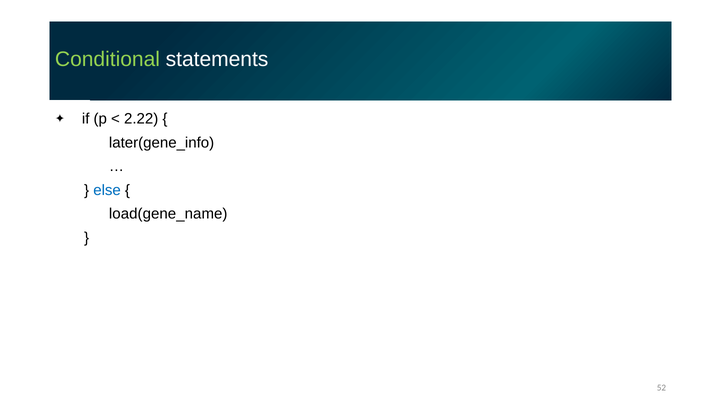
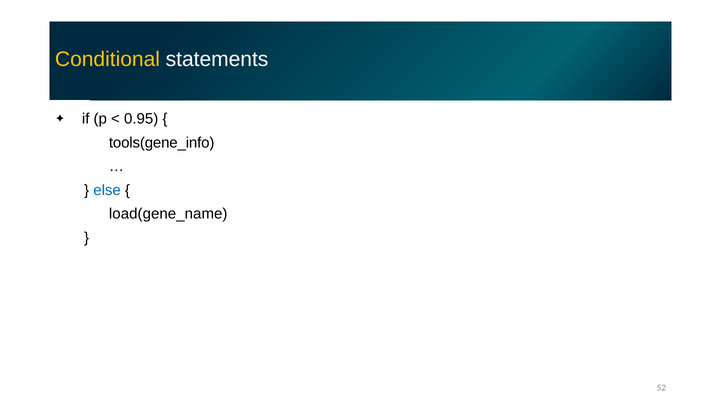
Conditional colour: light green -> yellow
2.22: 2.22 -> 0.95
later(gene_info: later(gene_info -> tools(gene_info
